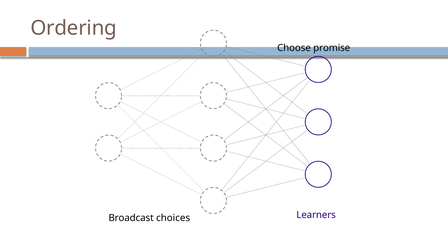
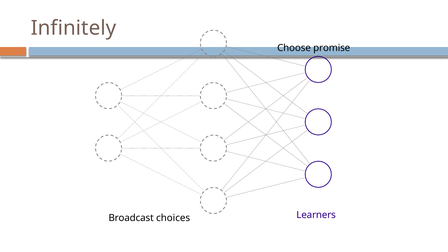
Ordering: Ordering -> Infinitely
